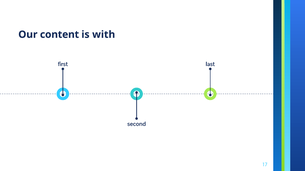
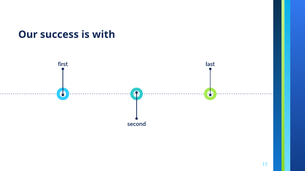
content: content -> success
